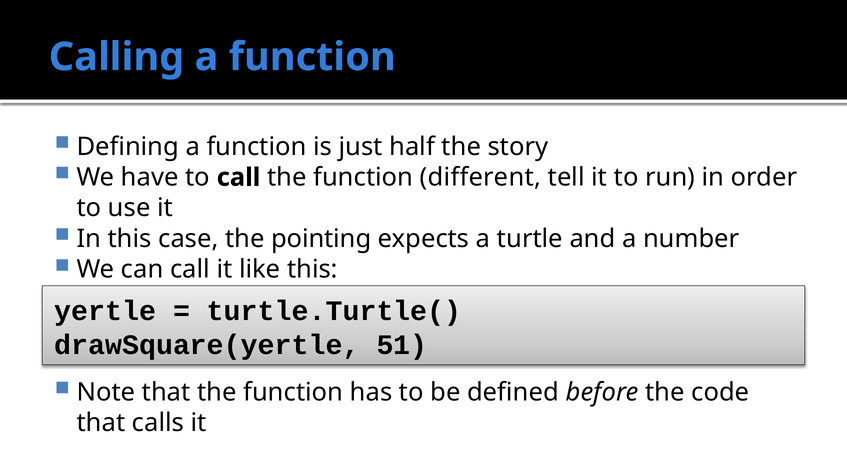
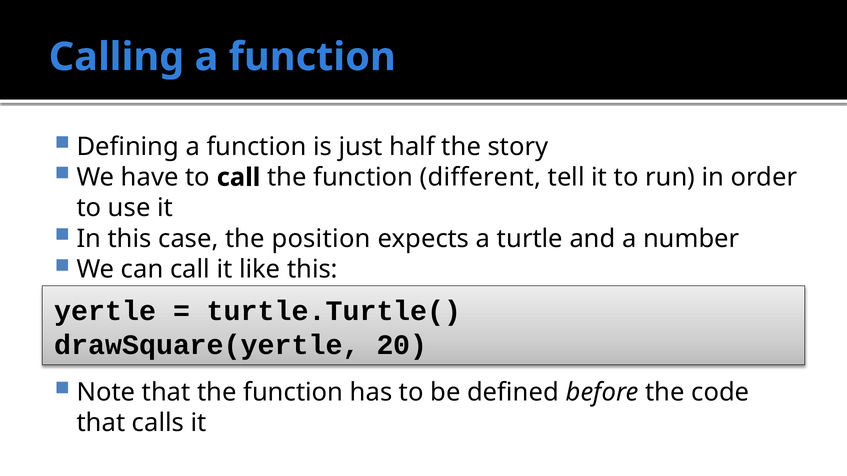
pointing: pointing -> position
51: 51 -> 20
